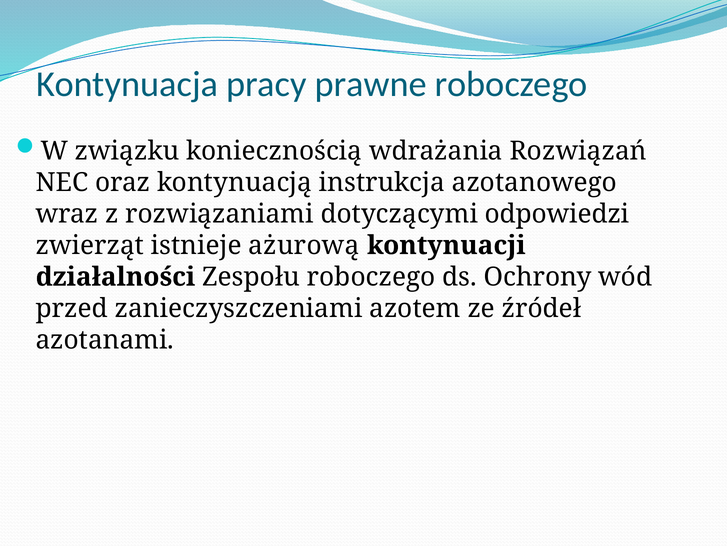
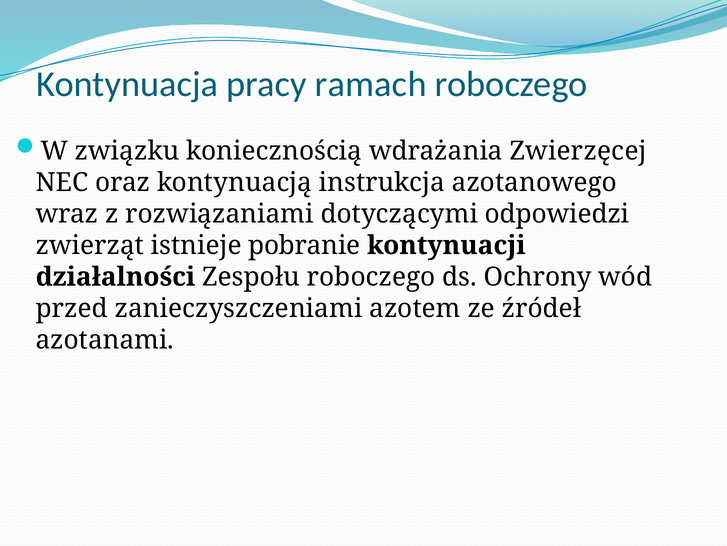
prawne: prawne -> ramach
Rozwiązań: Rozwiązań -> Zwierzęcej
ażurową: ażurową -> pobranie
